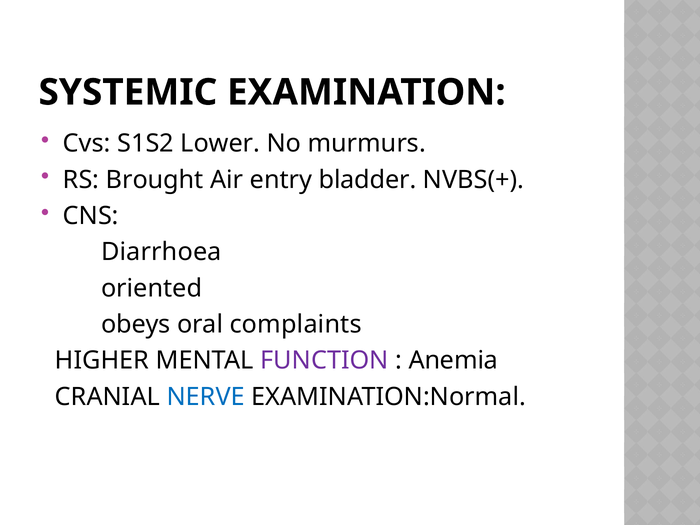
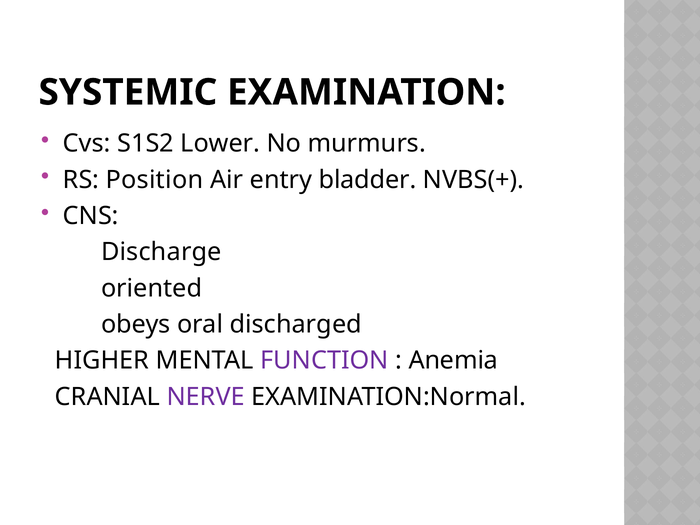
Brought: Brought -> Position
Diarrhoea: Diarrhoea -> Discharge
complaints: complaints -> discharged
NERVE colour: blue -> purple
